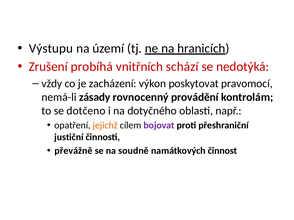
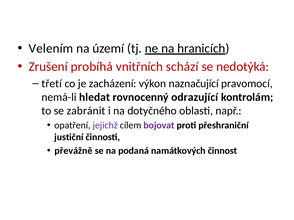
Výstupu: Výstupu -> Velením
vždy: vždy -> třetí
poskytovat: poskytovat -> naznačující
zásady: zásady -> hledat
provádění: provádění -> odrazující
dotčeno: dotčeno -> zabránit
jejichž colour: orange -> purple
soudně: soudně -> podaná
